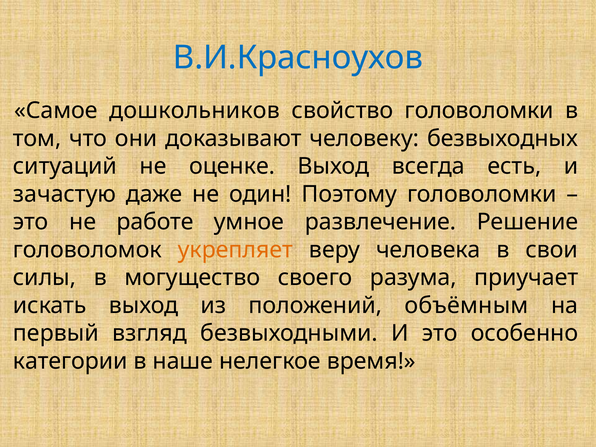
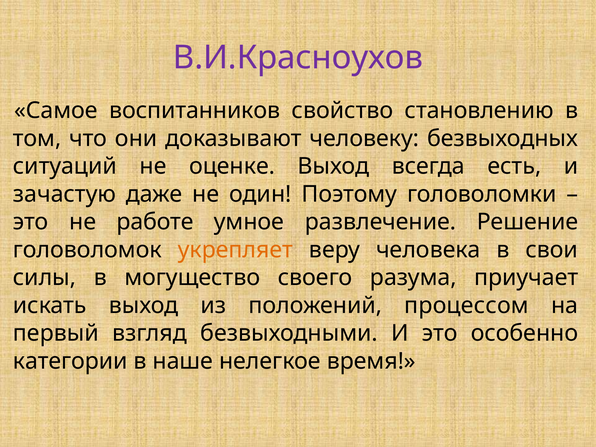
В.И.Красноухов colour: blue -> purple
дошкольников: дошкольников -> воспитанников
свойство головоломки: головоломки -> становлению
объёмным: объёмным -> процессом
